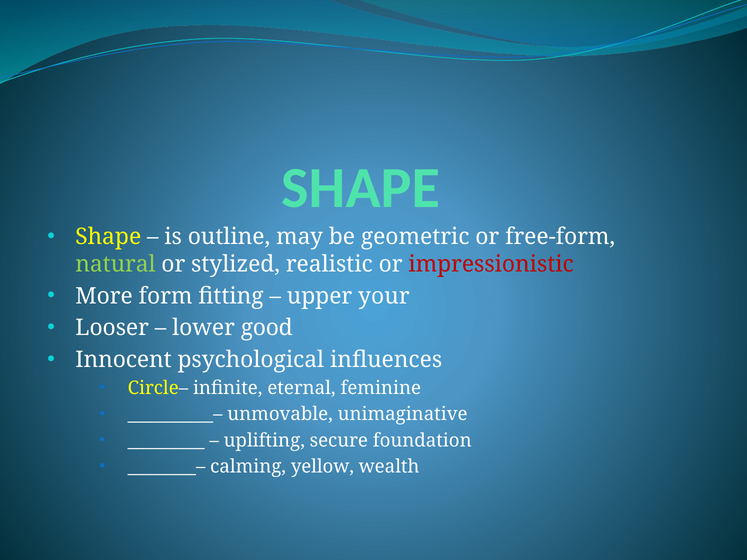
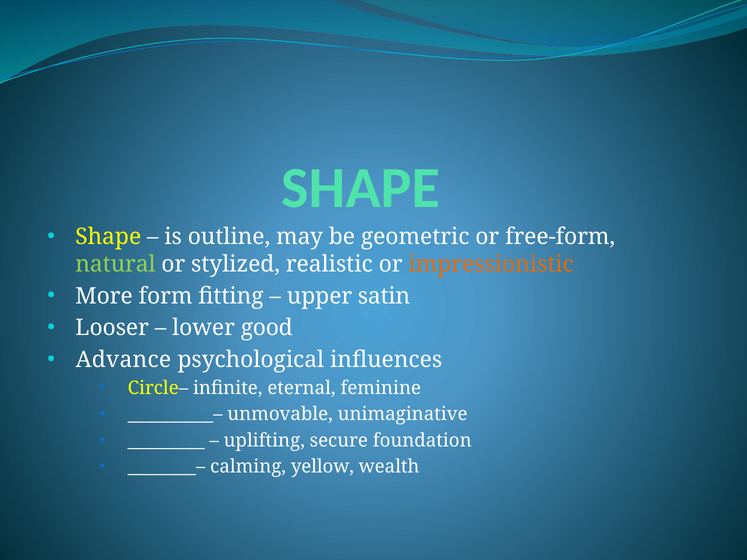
impressionistic colour: red -> orange
your: your -> satin
Innocent: Innocent -> Advance
